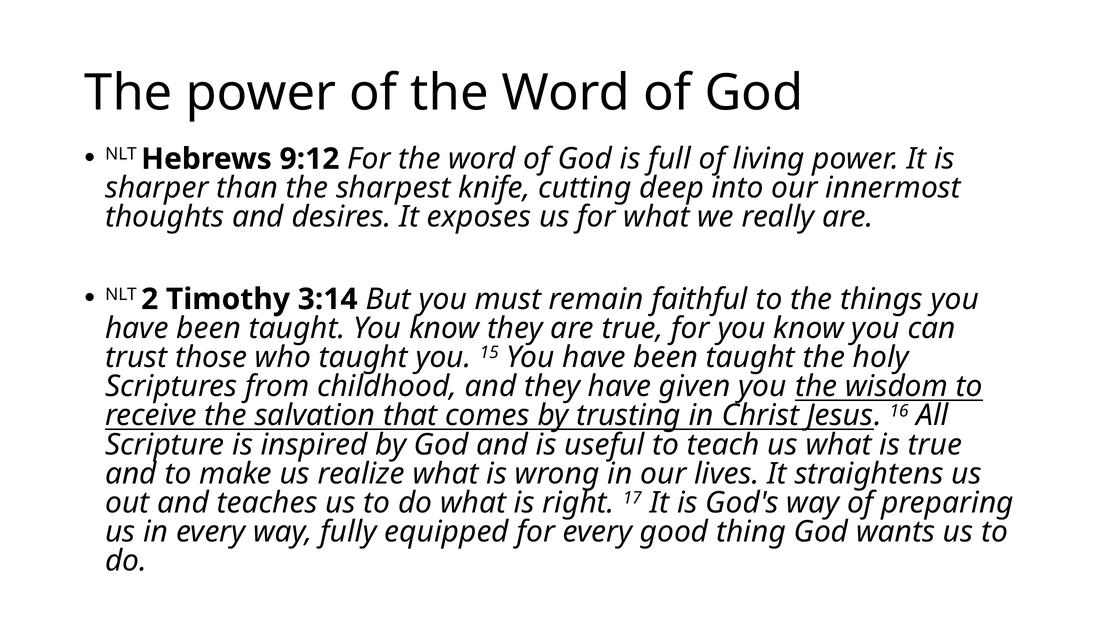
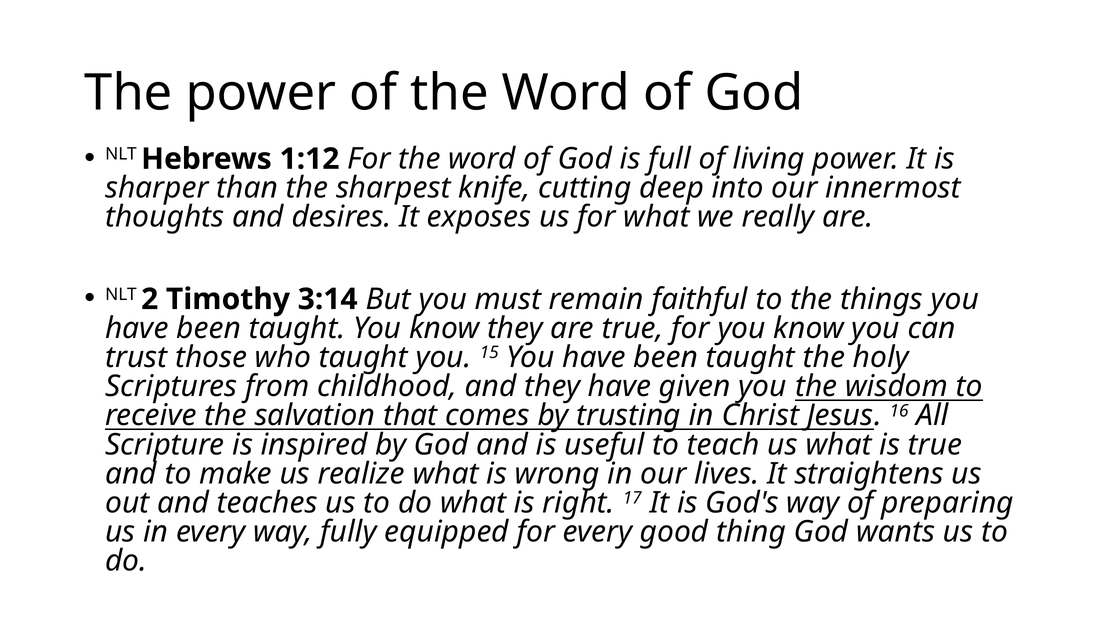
9:12: 9:12 -> 1:12
